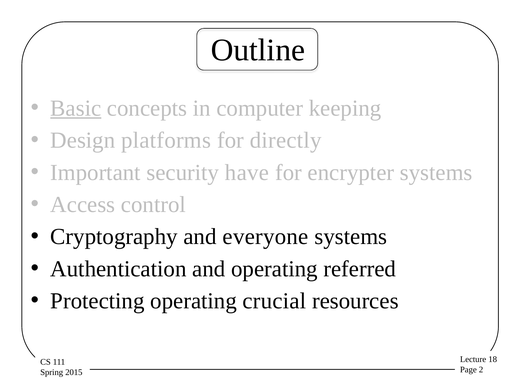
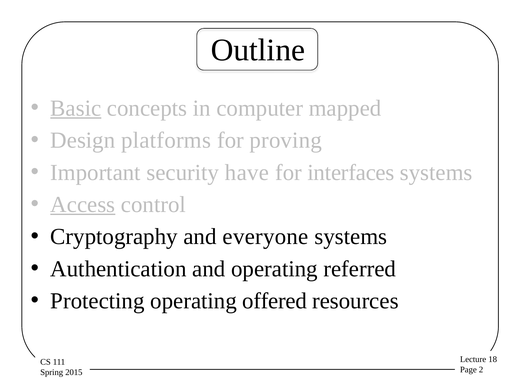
keeping: keeping -> mapped
directly: directly -> proving
encrypter: encrypter -> interfaces
Access underline: none -> present
crucial: crucial -> offered
